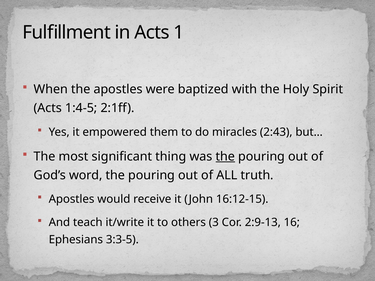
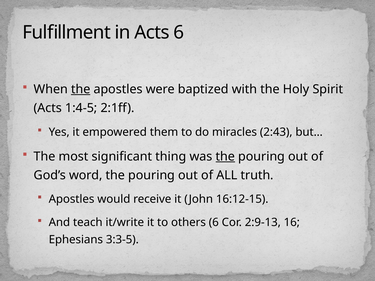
Acts 1: 1 -> 6
the at (81, 89) underline: none -> present
others 3: 3 -> 6
